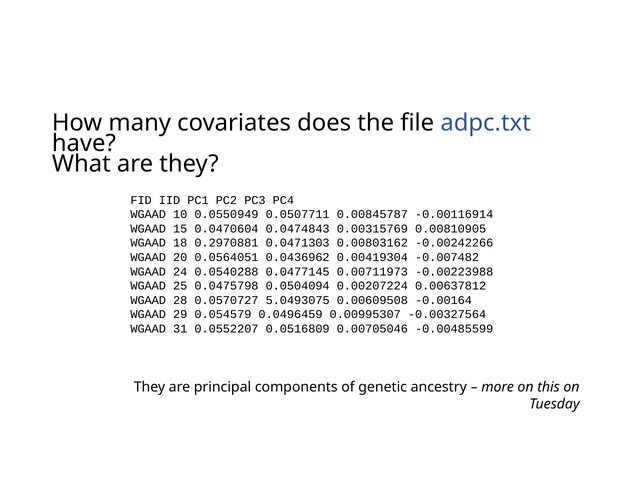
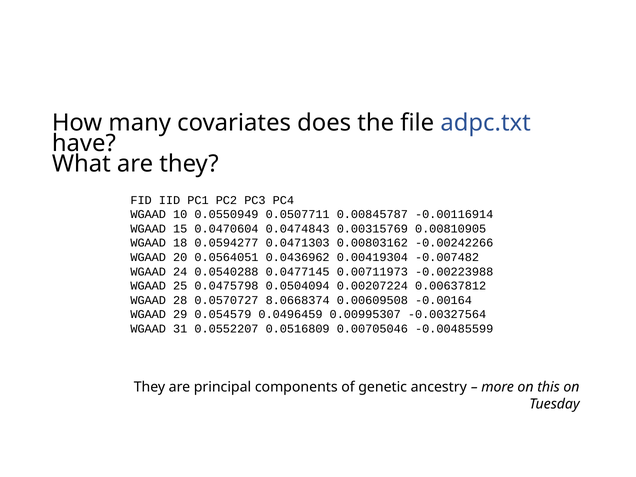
0.2970881: 0.2970881 -> 0.0594277
5.0493075: 5.0493075 -> 8.0668374
